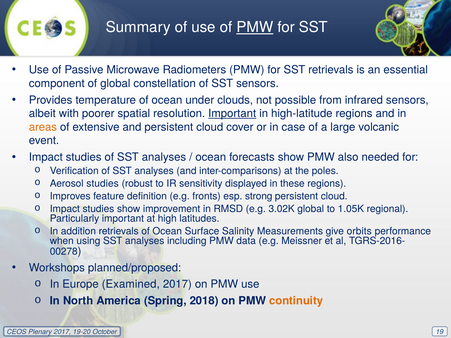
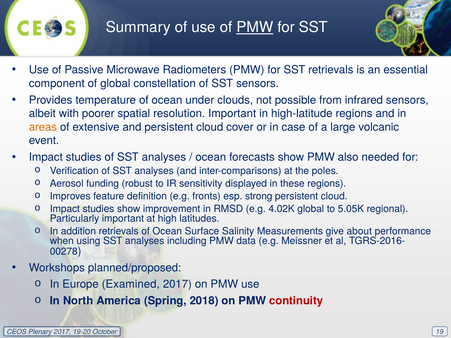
Important at (232, 114) underline: present -> none
Aerosol studies: studies -> funding
3.02K: 3.02K -> 4.02K
1.05K: 1.05K -> 5.05K
orbits: orbits -> about
continuity colour: orange -> red
